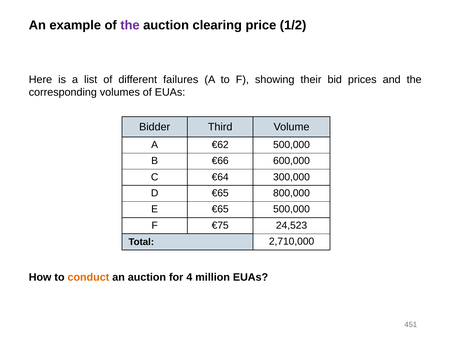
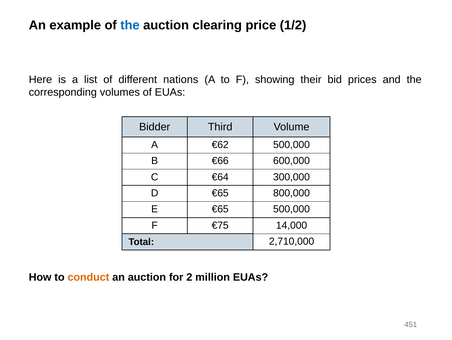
the at (130, 25) colour: purple -> blue
failures: failures -> nations
24,523: 24,523 -> 14,000
4: 4 -> 2
